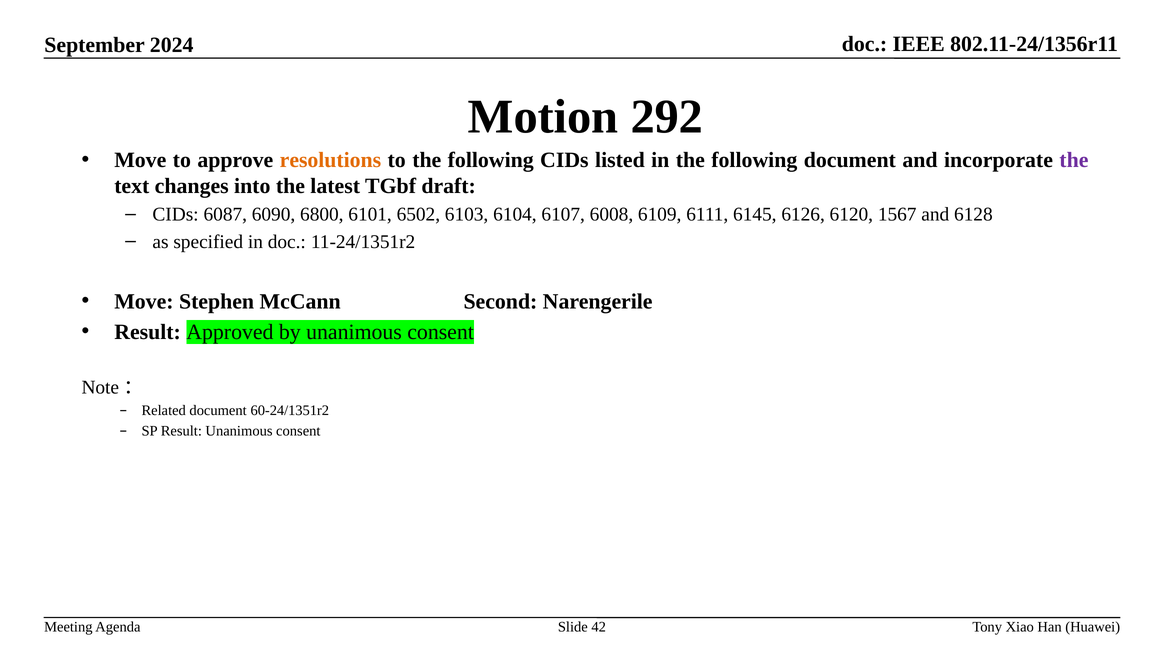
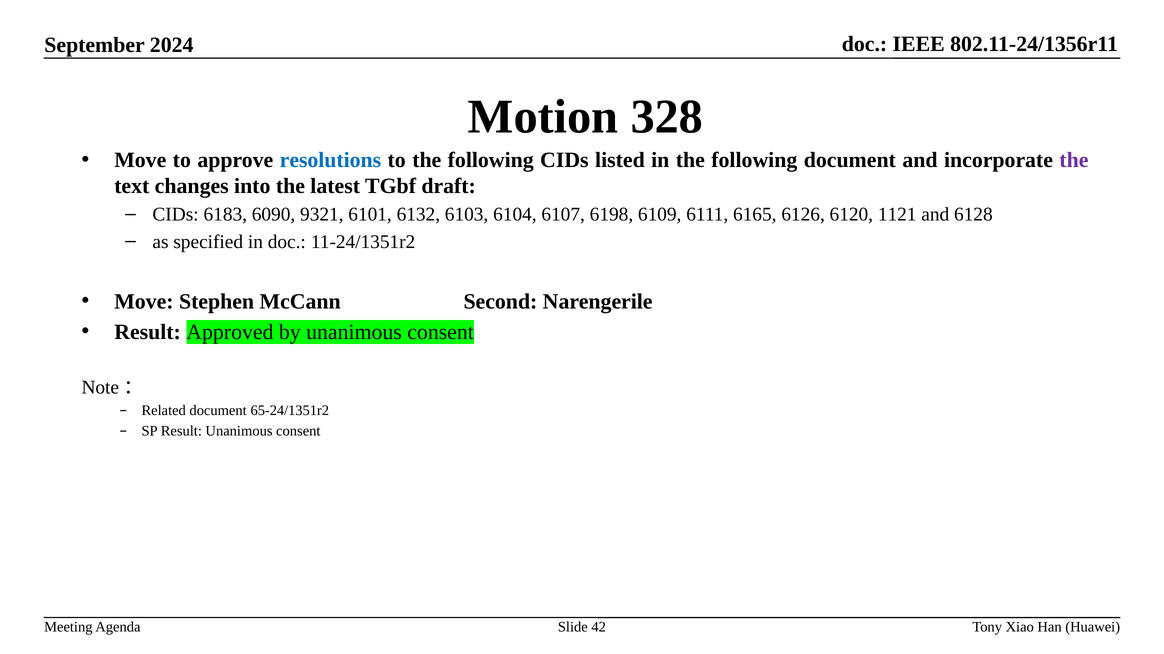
292: 292 -> 328
resolutions colour: orange -> blue
6087: 6087 -> 6183
6800: 6800 -> 9321
6502: 6502 -> 6132
6008: 6008 -> 6198
6145: 6145 -> 6165
1567: 1567 -> 1121
60-24/1351r2: 60-24/1351r2 -> 65-24/1351r2
